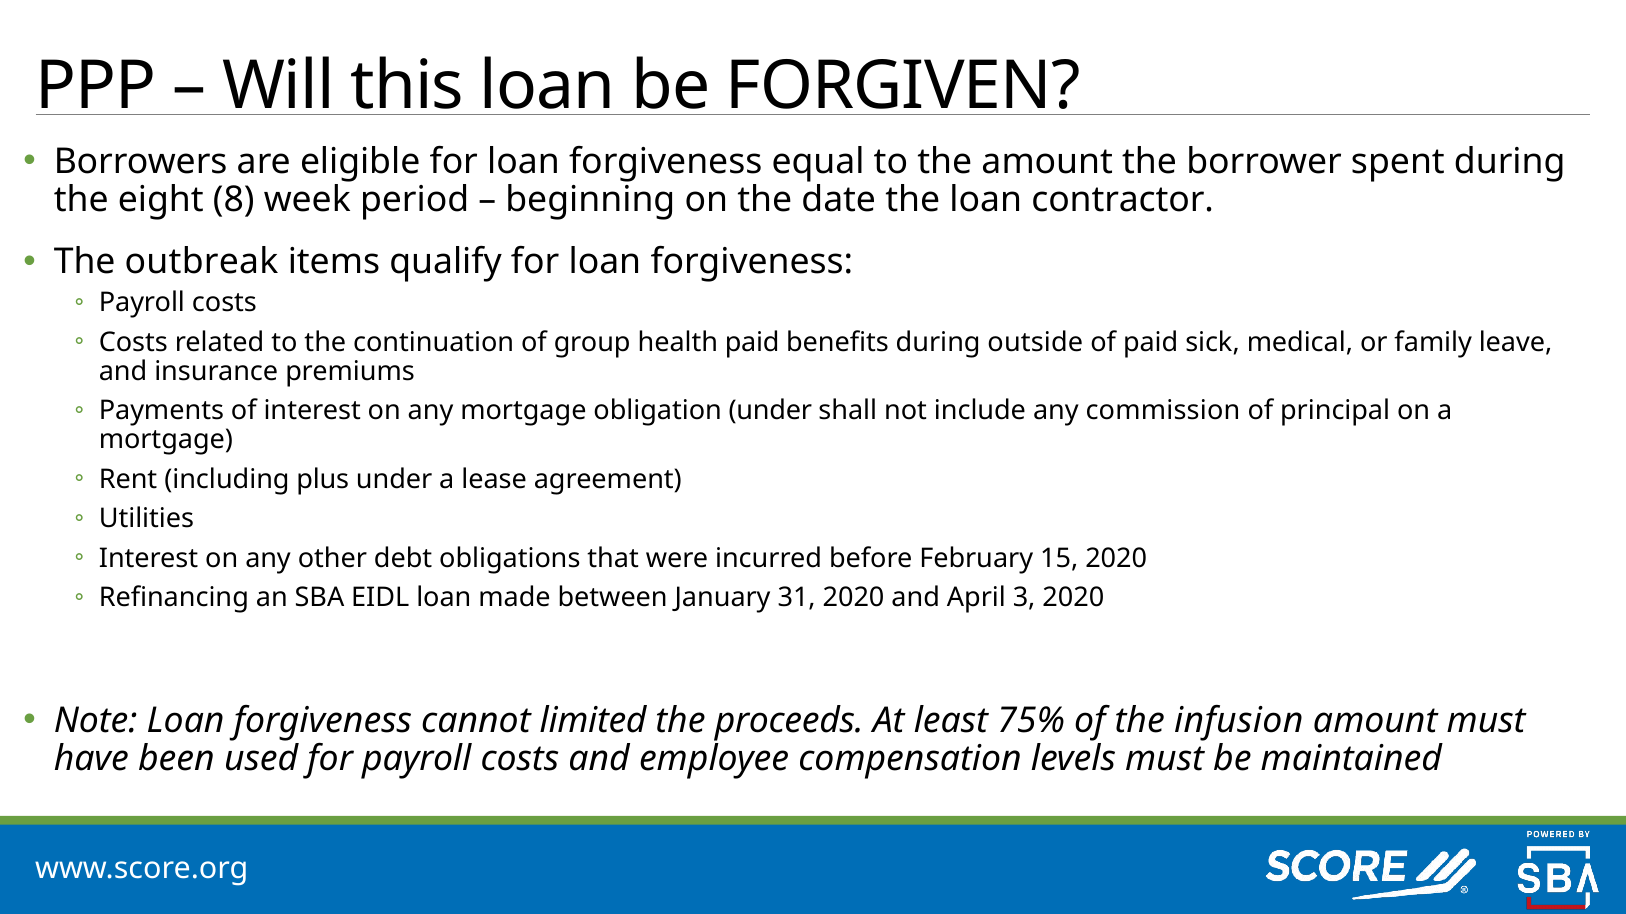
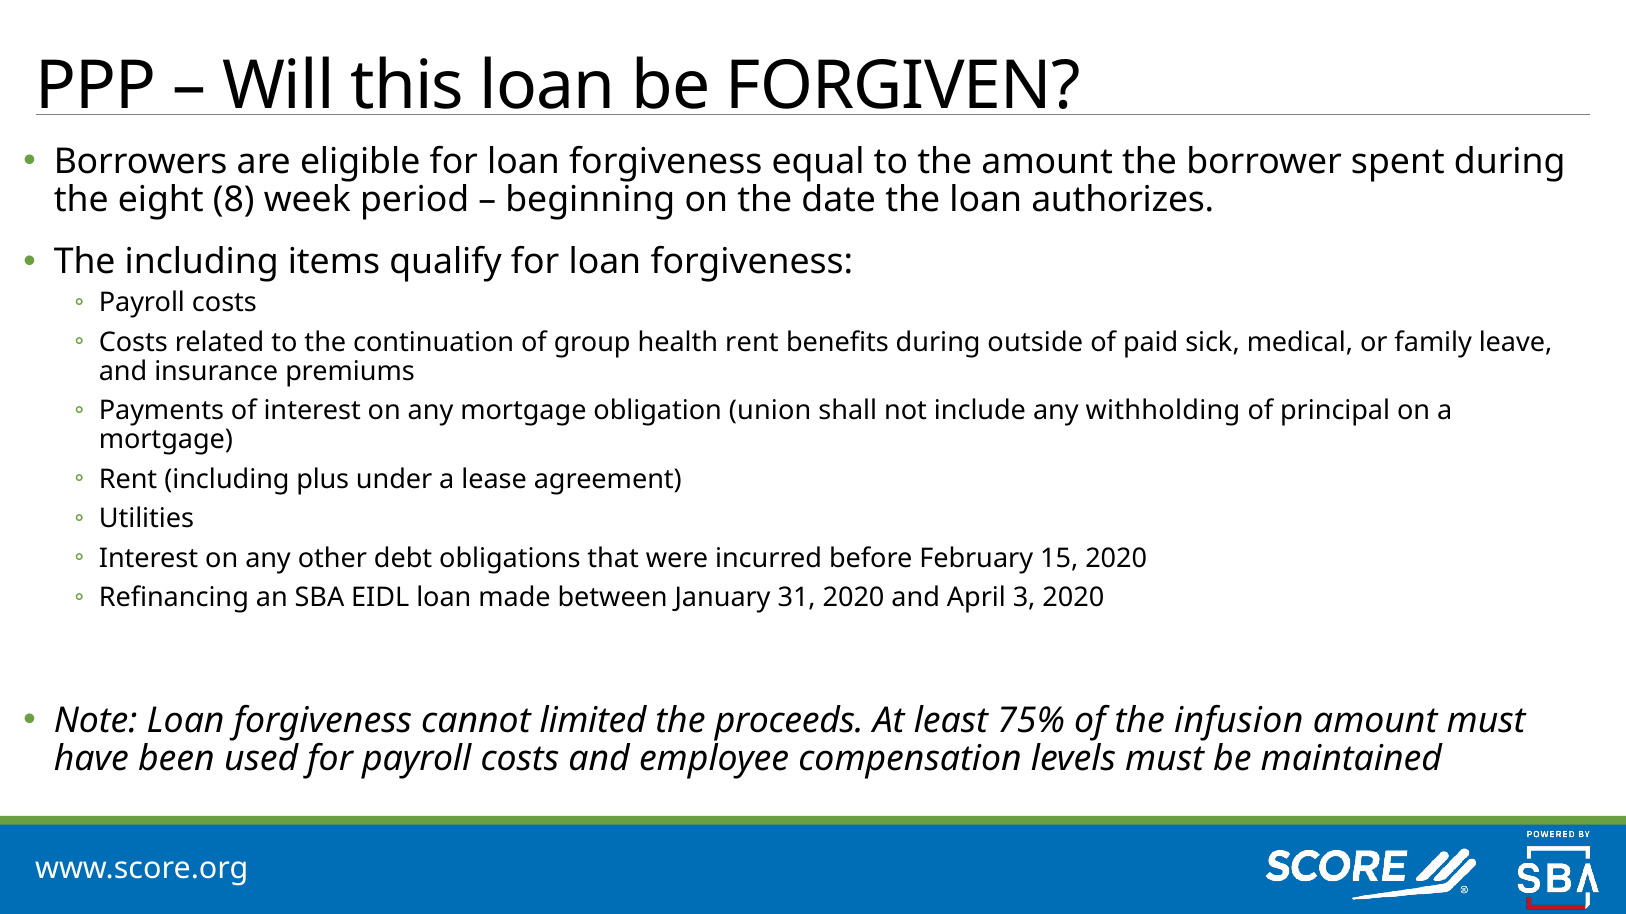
contractor: contractor -> authorizes
The outbreak: outbreak -> including
health paid: paid -> rent
obligation under: under -> union
commission: commission -> withholding
